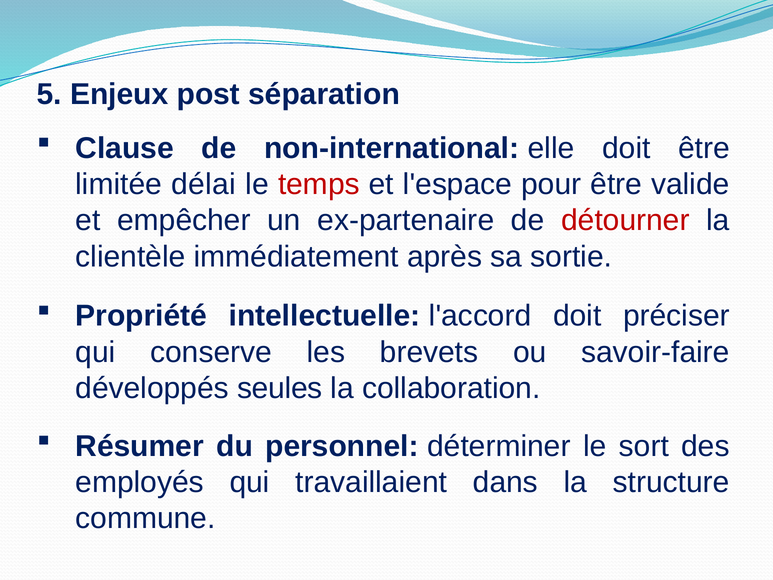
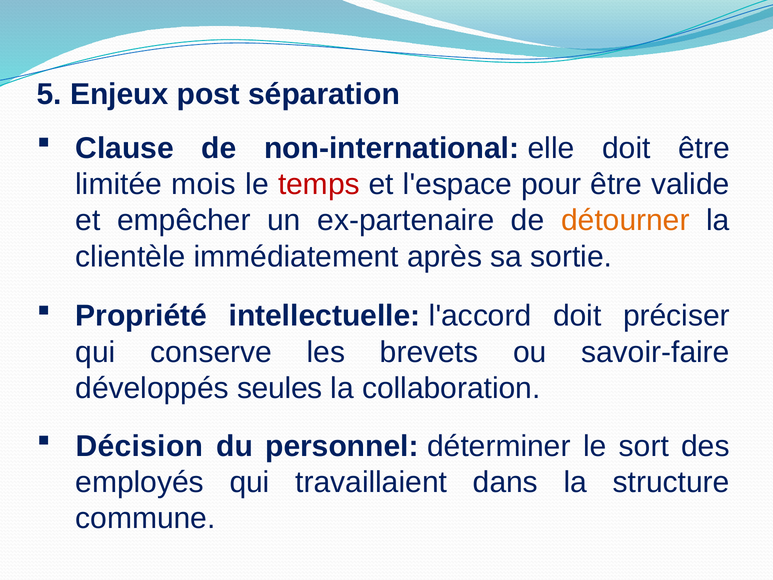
délai: délai -> mois
détourner colour: red -> orange
Résumer: Résumer -> Décision
